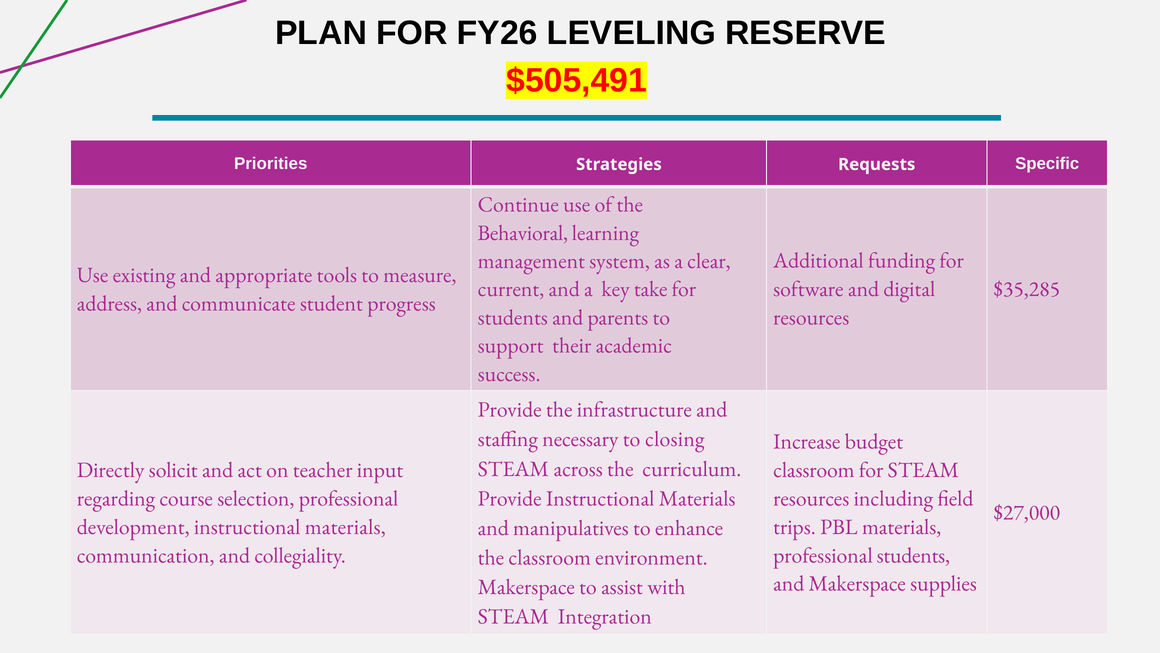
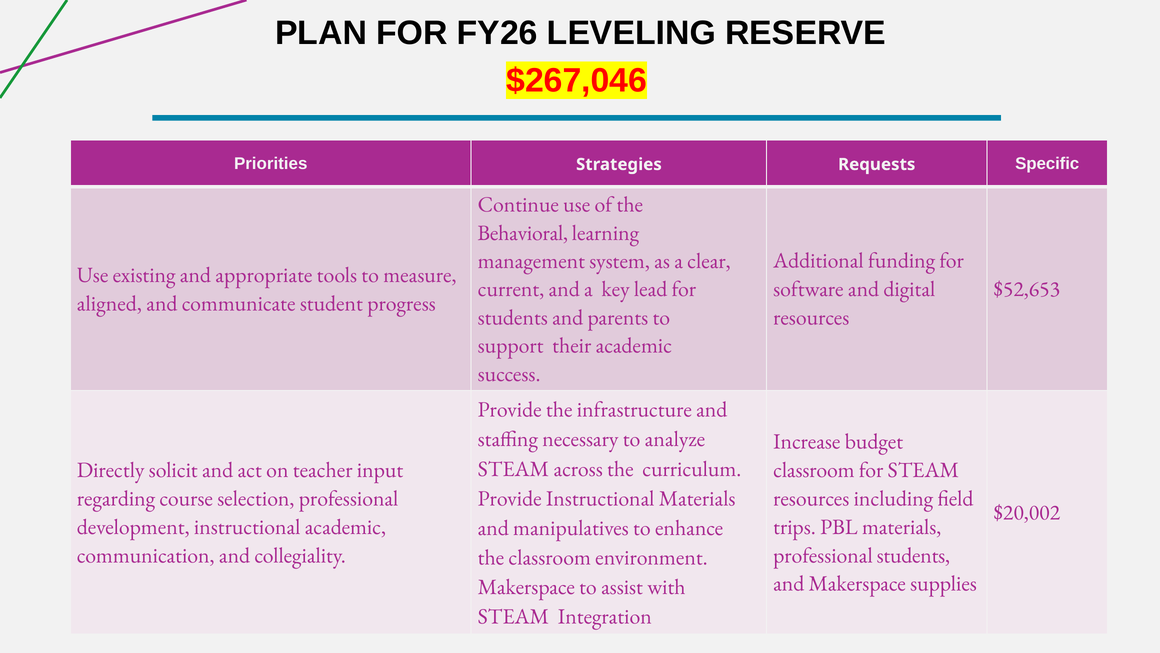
$505,491: $505,491 -> $267,046
$35,285: $35,285 -> $52,653
take: take -> lead
address: address -> aligned
closing: closing -> analyze
$27,000: $27,000 -> $20,002
development instructional materials: materials -> academic
